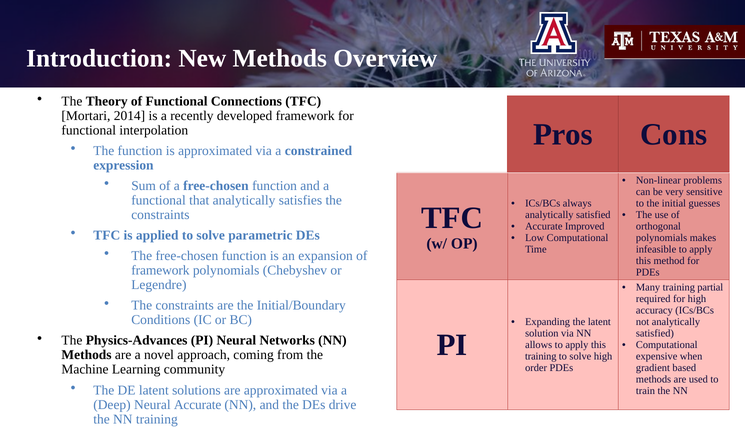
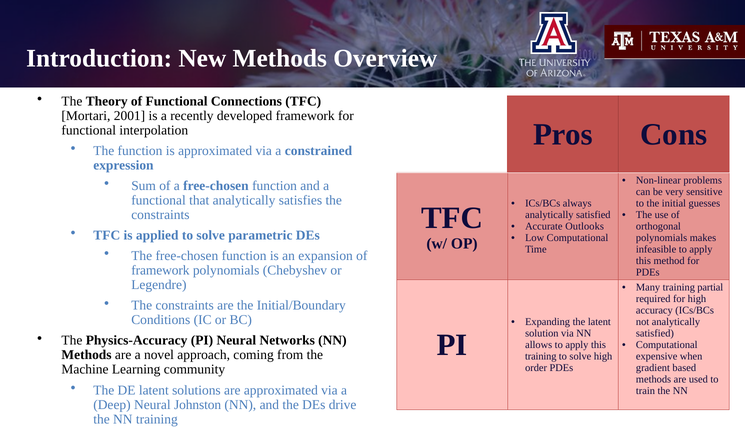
2014: 2014 -> 2001
Improved: Improved -> Outlooks
Physics-Advances: Physics-Advances -> Physics-Accuracy
Neural Accurate: Accurate -> Johnston
